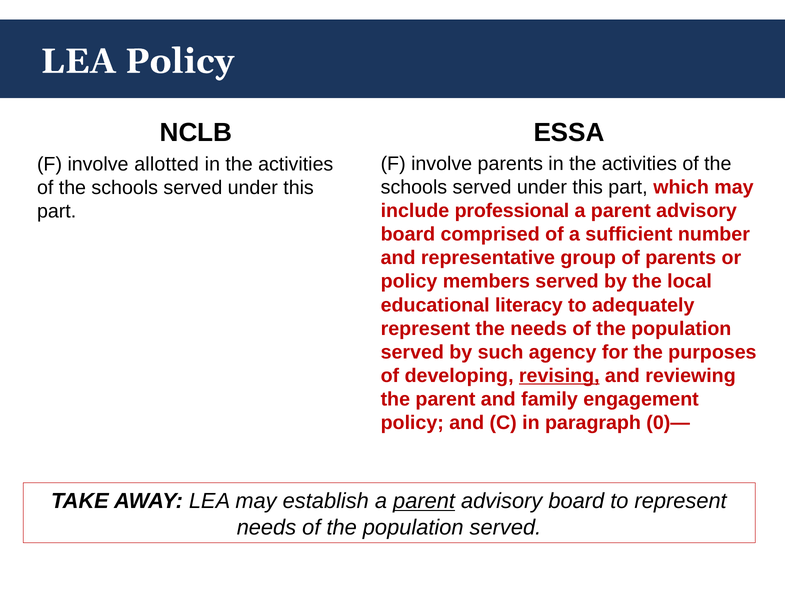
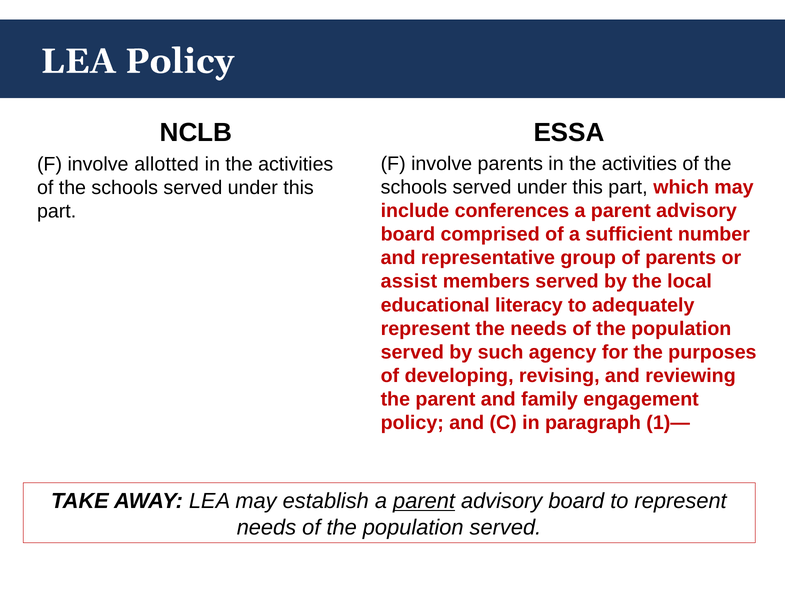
professional: professional -> conferences
policy at (409, 281): policy -> assist
revising underline: present -> none
0)—: 0)— -> 1)—
